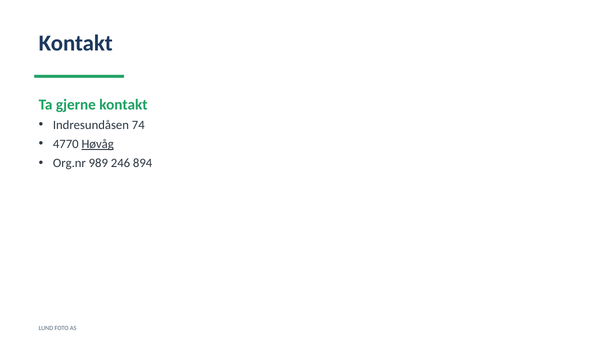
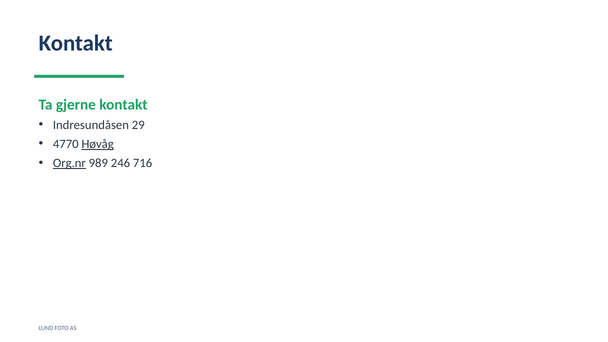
74: 74 -> 29
Org.nr underline: none -> present
894: 894 -> 716
